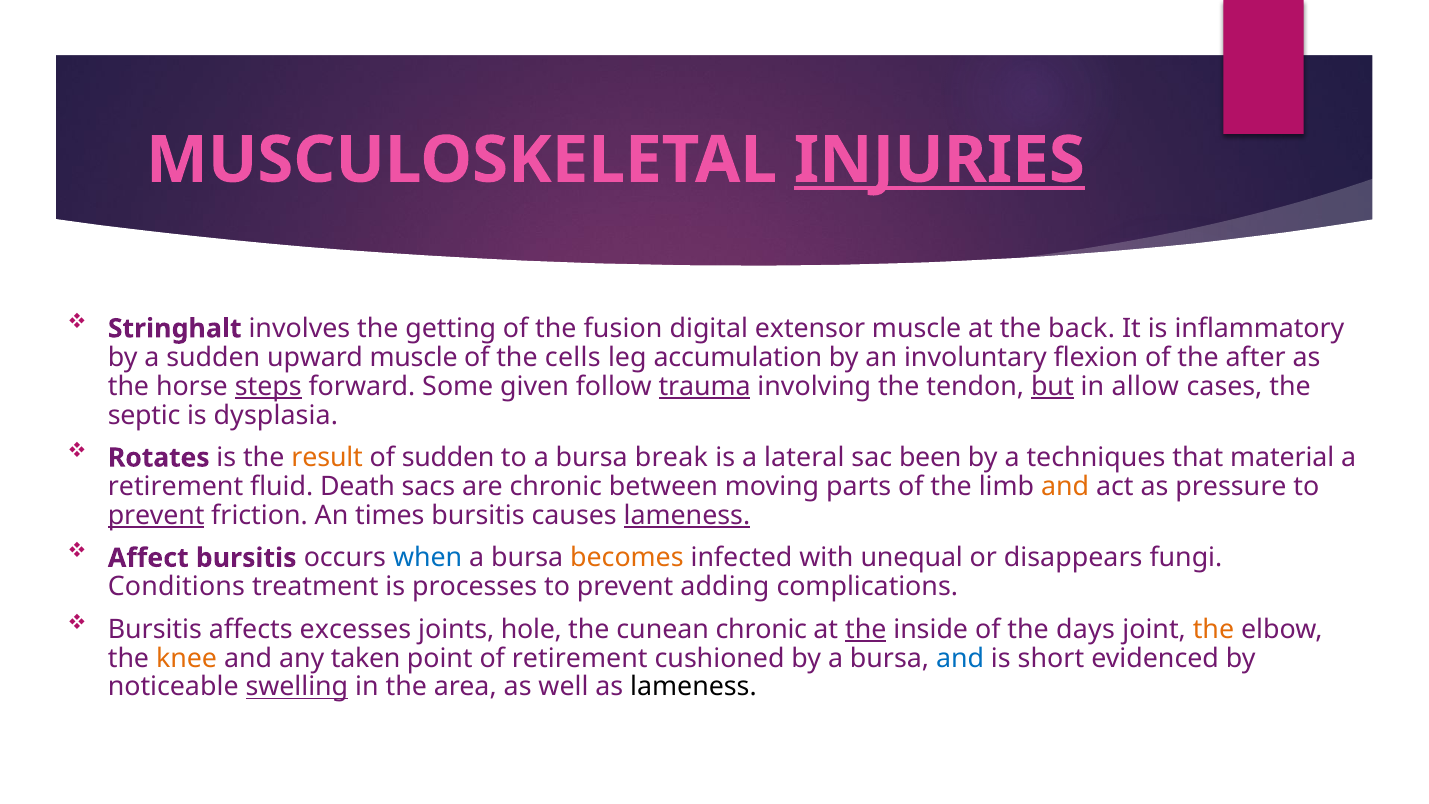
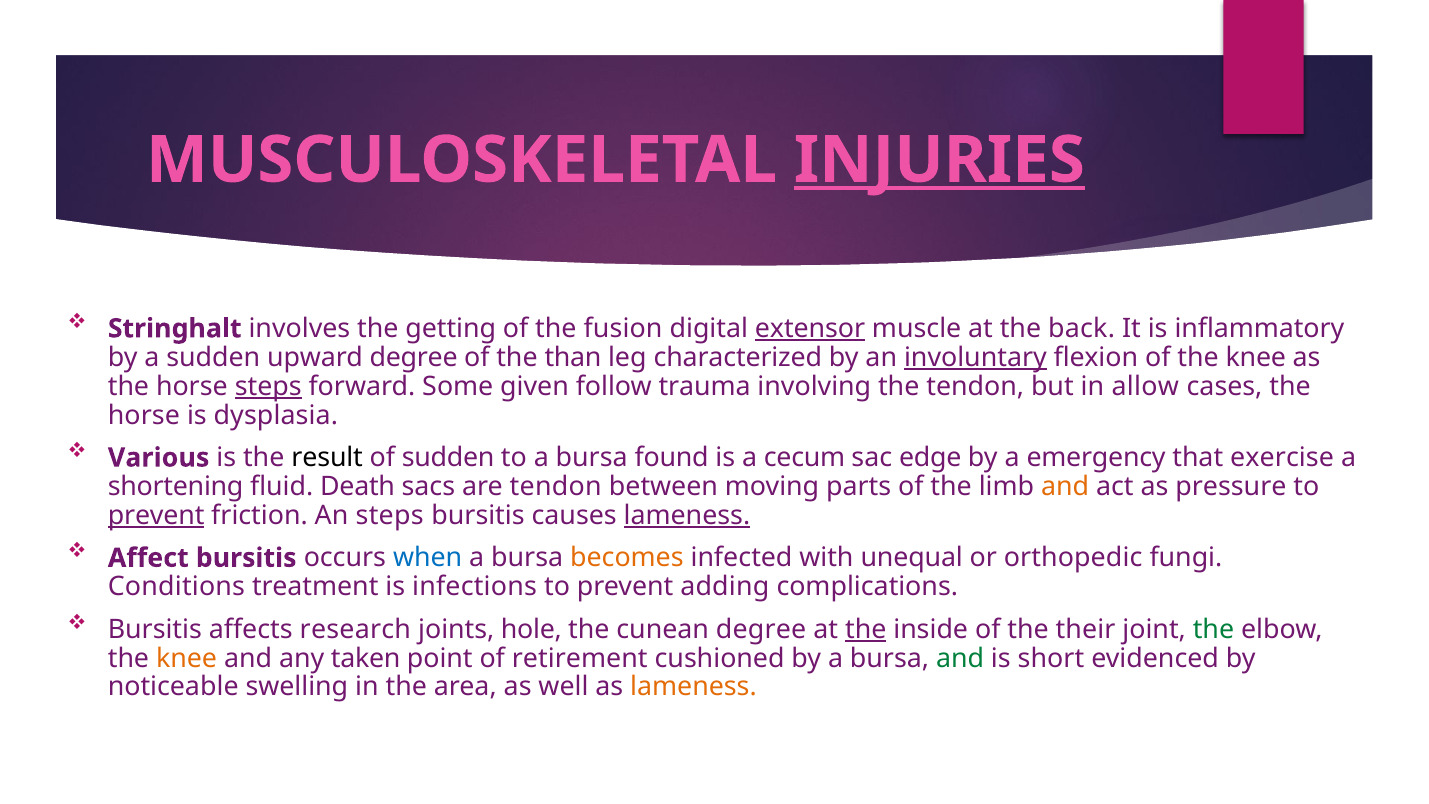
extensor underline: none -> present
upward muscle: muscle -> degree
cells: cells -> than
accumulation: accumulation -> characterized
involuntary underline: none -> present
of the after: after -> knee
trauma underline: present -> none
but underline: present -> none
septic at (144, 415): septic -> horse
Rotates: Rotates -> Various
result colour: orange -> black
break: break -> found
lateral: lateral -> cecum
been: been -> edge
techniques: techniques -> emergency
material: material -> exercise
retirement at (176, 487): retirement -> shortening
are chronic: chronic -> tendon
An times: times -> steps
disappears: disappears -> orthopedic
processes: processes -> infections
excesses: excesses -> research
cunean chronic: chronic -> degree
days: days -> their
the at (1213, 629) colour: orange -> green
and at (960, 658) colour: blue -> green
swelling underline: present -> none
lameness at (693, 687) colour: black -> orange
